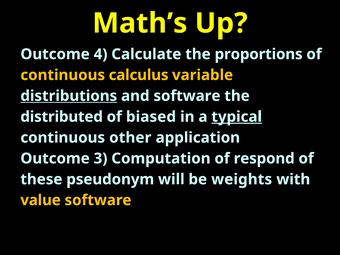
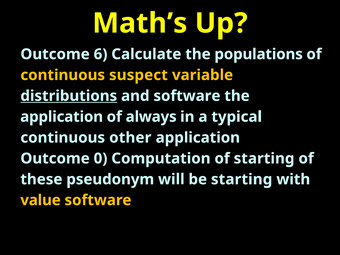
4: 4 -> 6
proportions: proportions -> populations
calculus: calculus -> suspect
distributed at (62, 117): distributed -> application
biased: biased -> always
typical underline: present -> none
3: 3 -> 0
of respond: respond -> starting
be weights: weights -> starting
